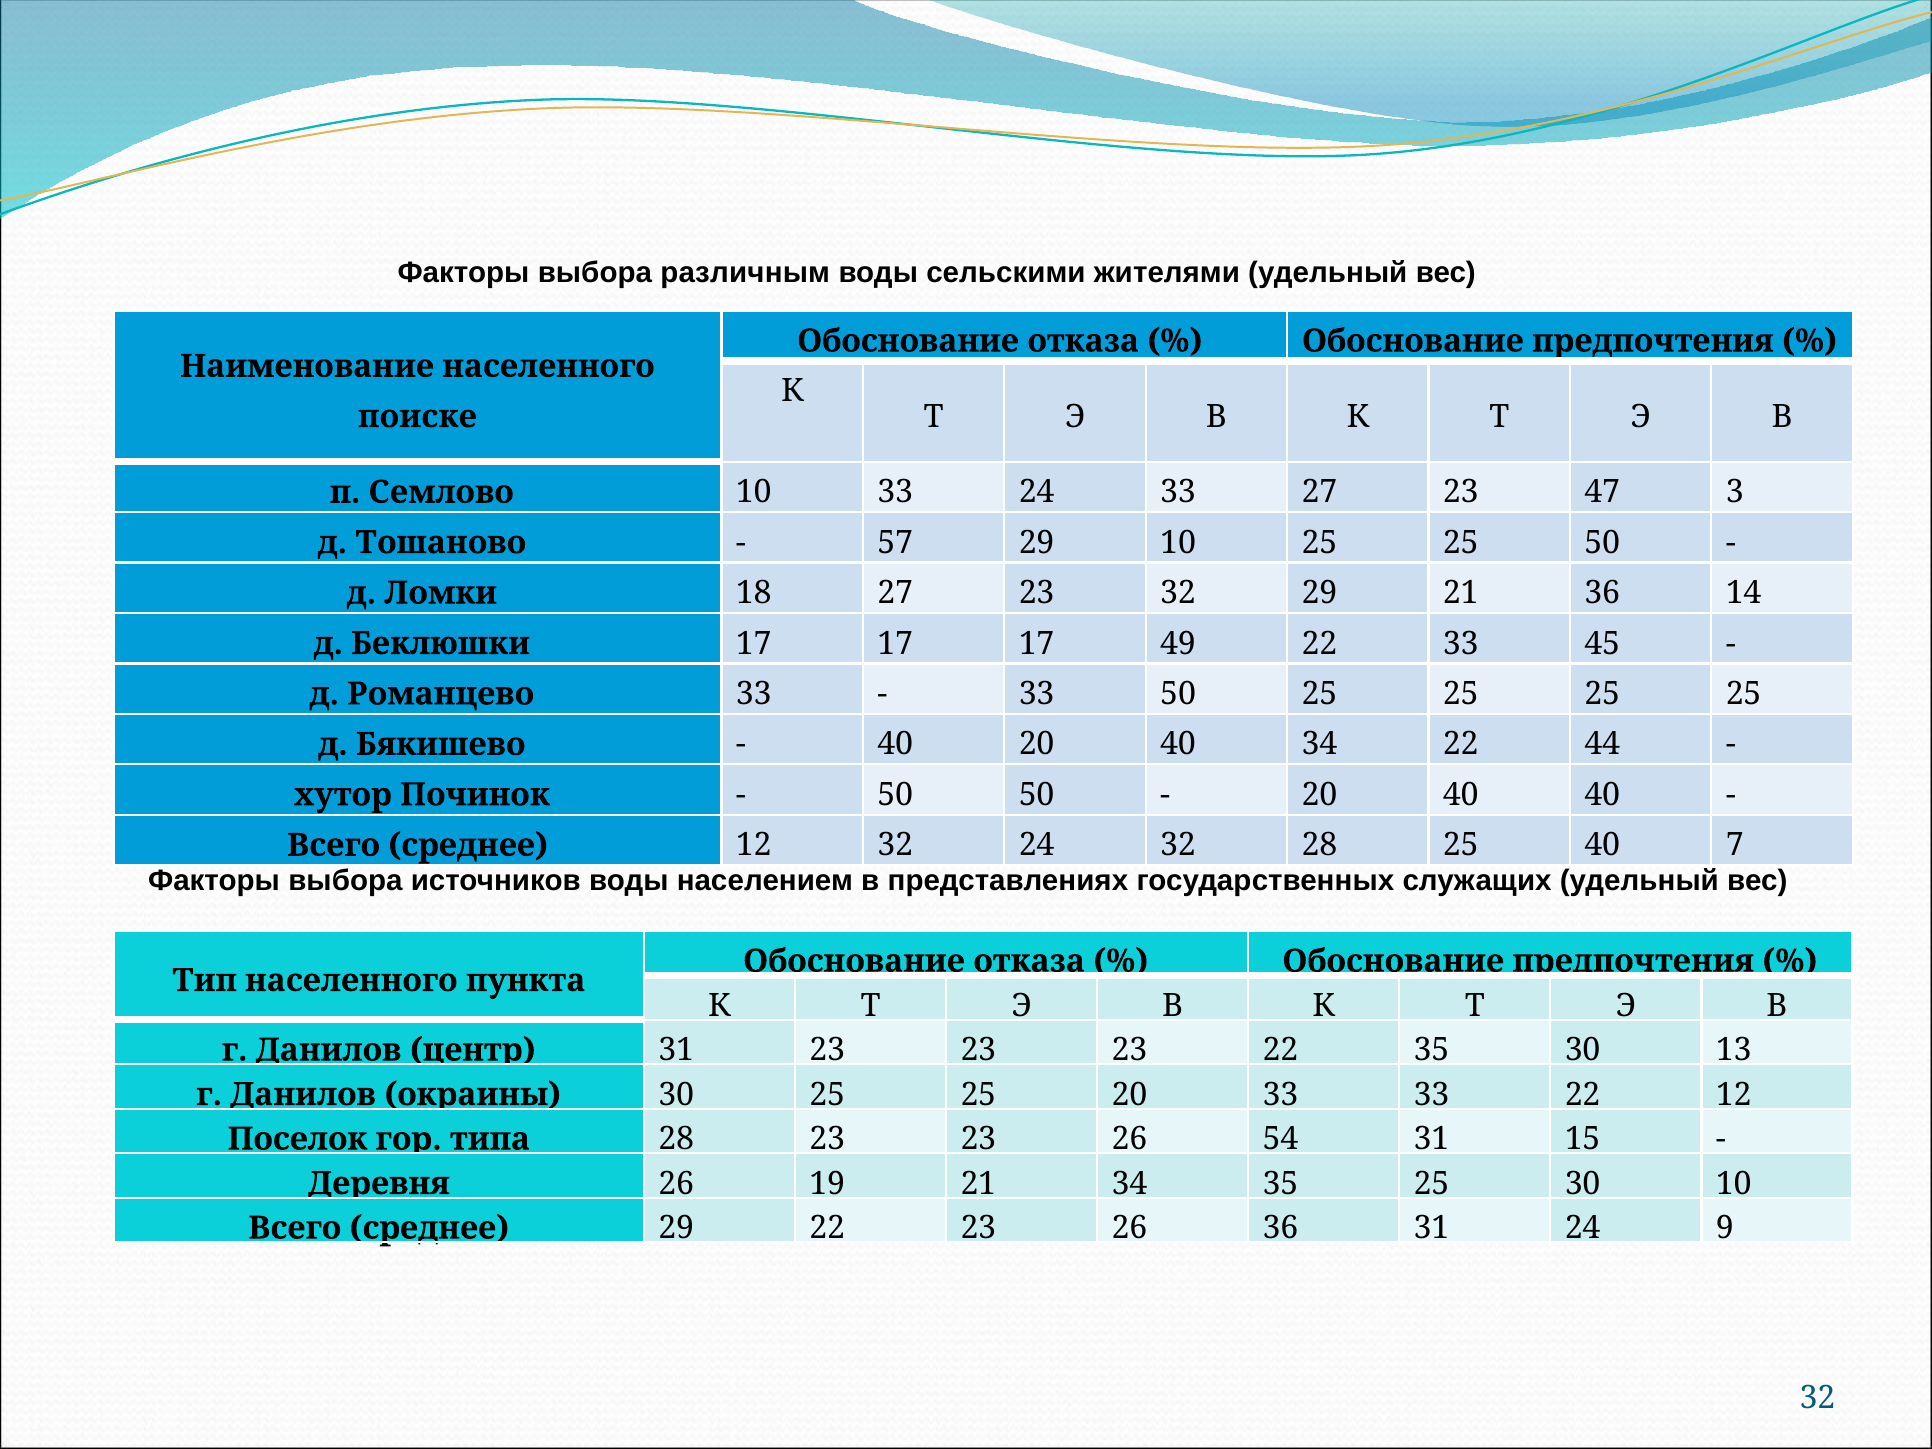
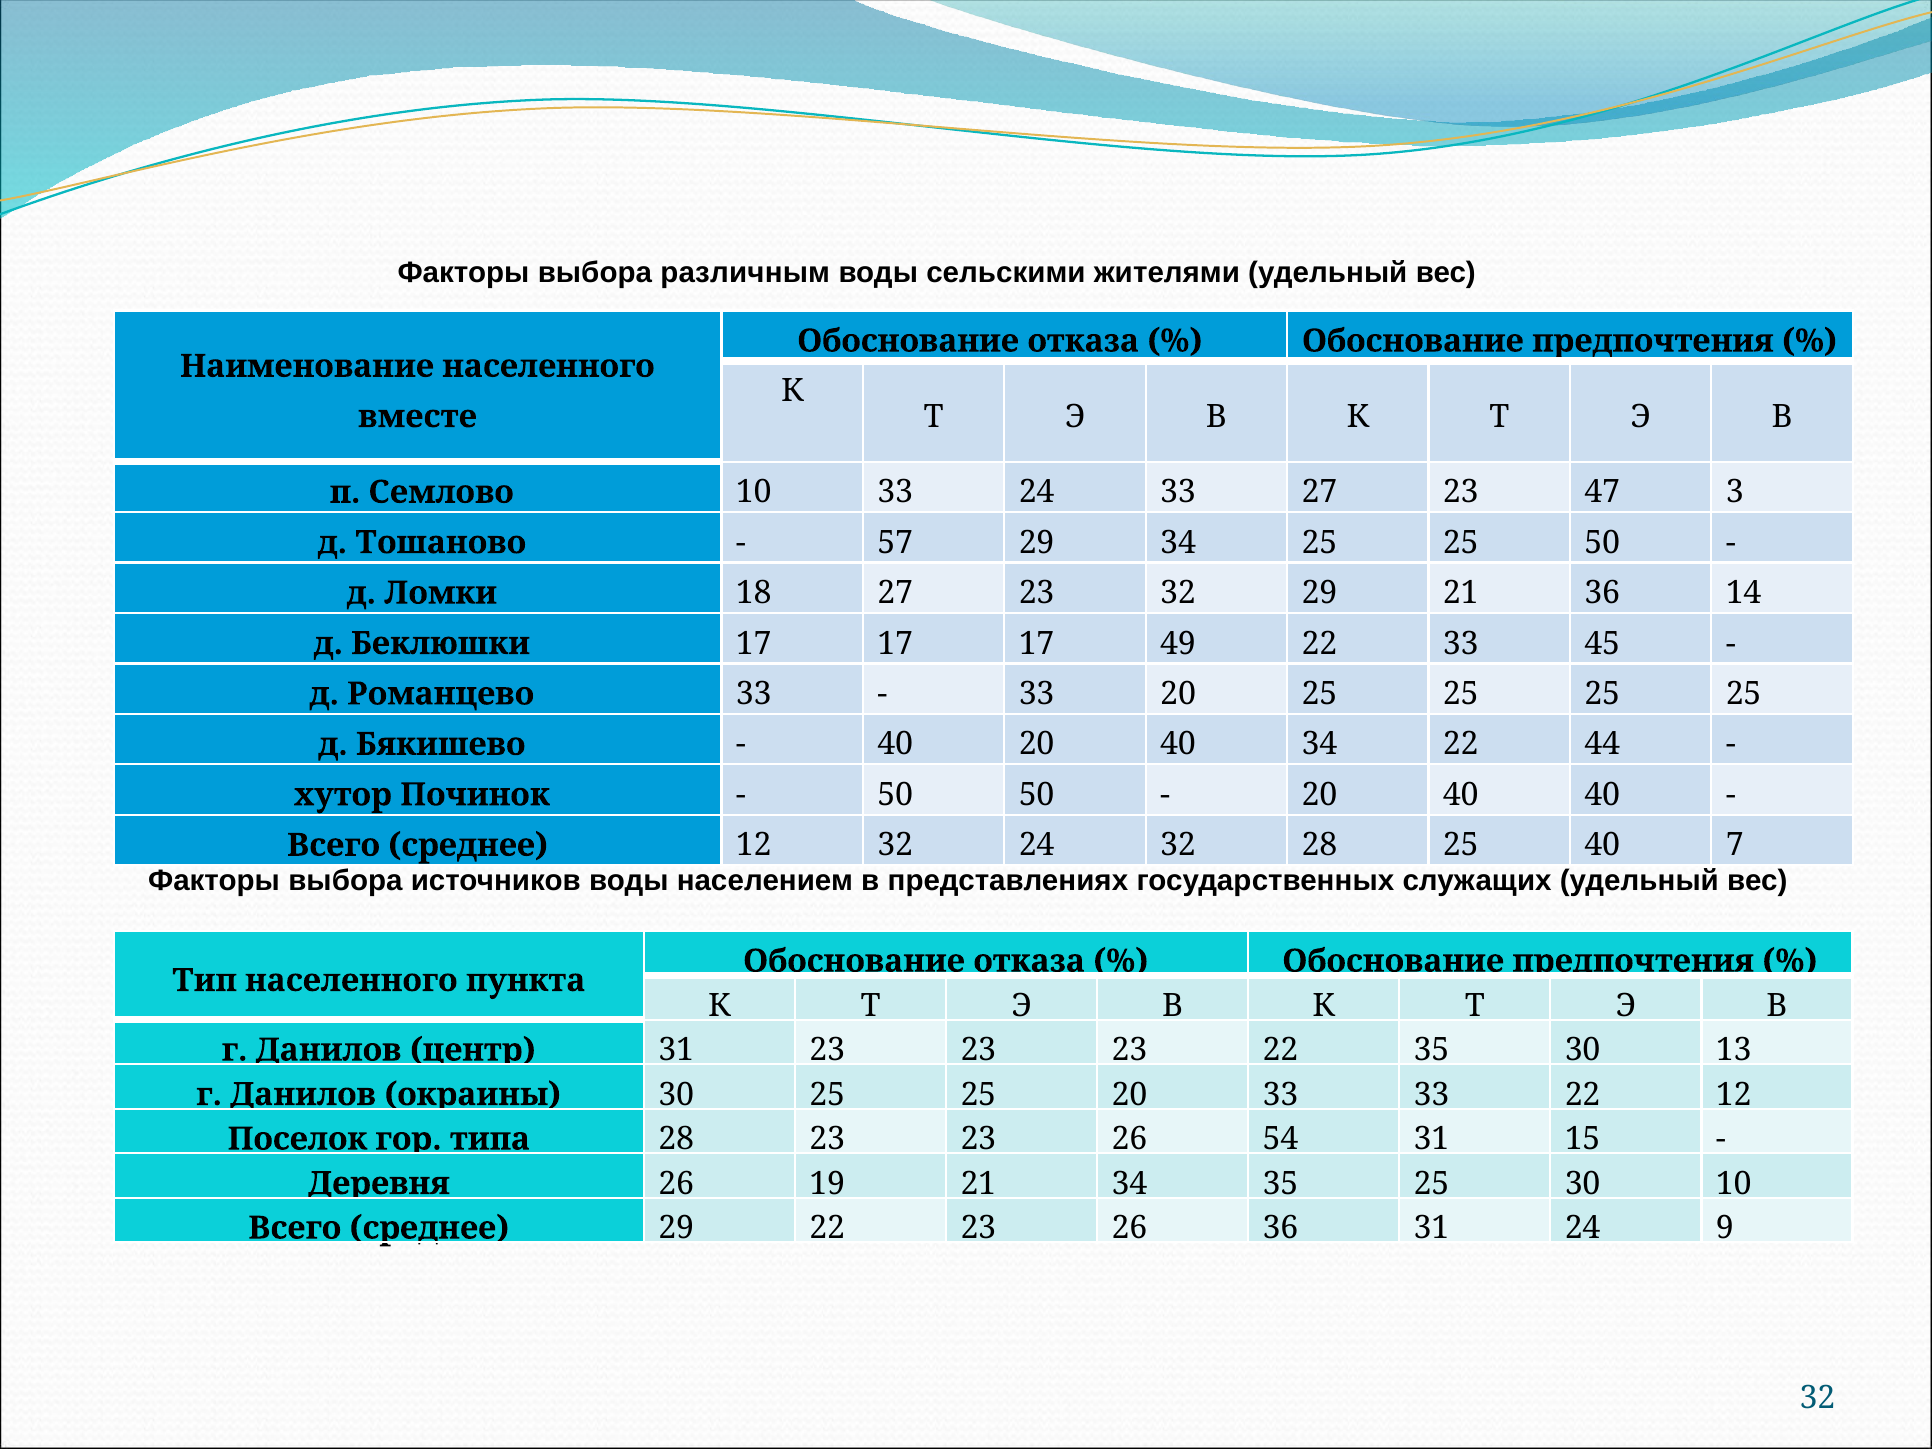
поиске: поиске -> вместе
29 10: 10 -> 34
33 50: 50 -> 20
